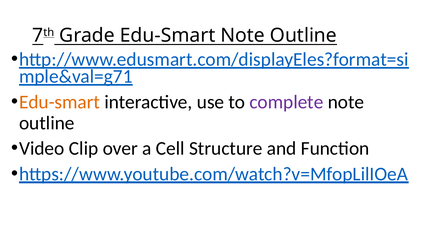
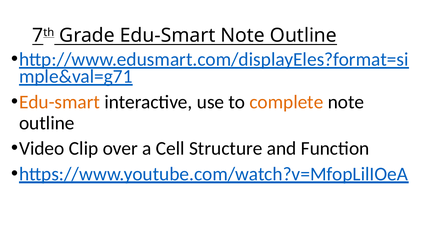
complete colour: purple -> orange
